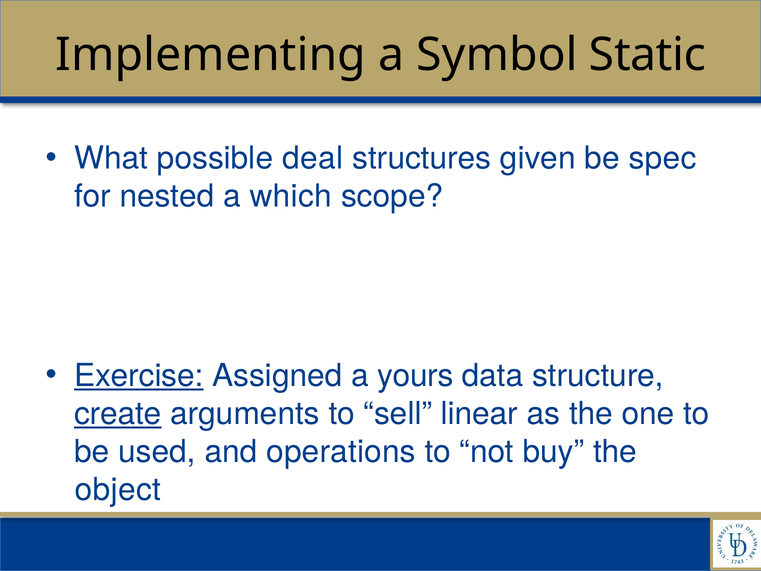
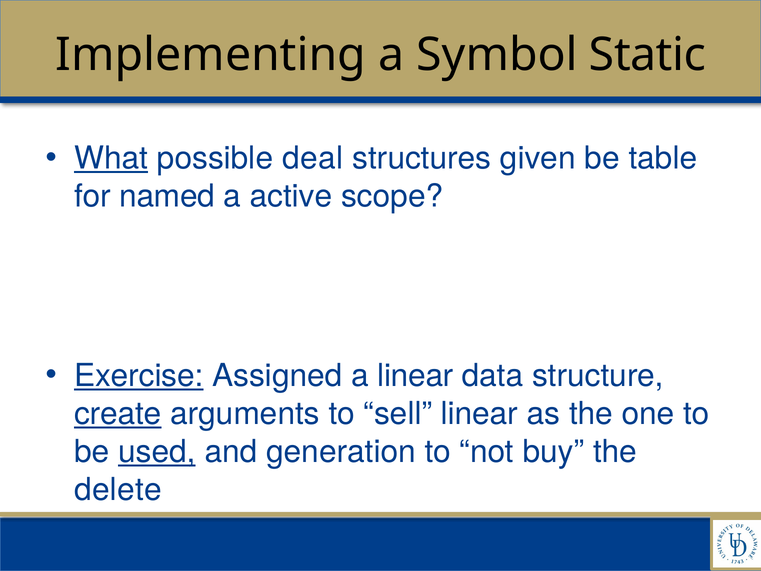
What underline: none -> present
spec: spec -> table
nested: nested -> named
which: which -> active
a yours: yours -> linear
used underline: none -> present
operations: operations -> generation
object: object -> delete
